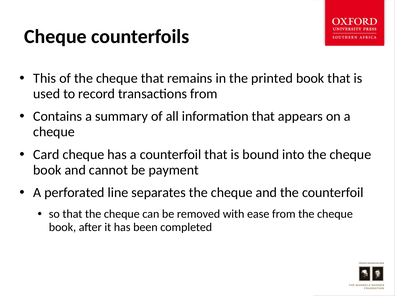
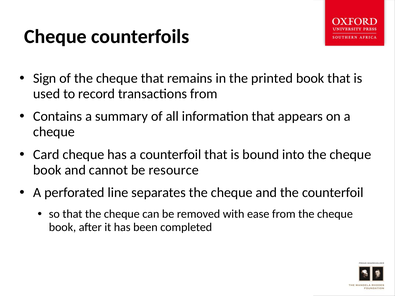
This: This -> Sign
payment: payment -> resource
